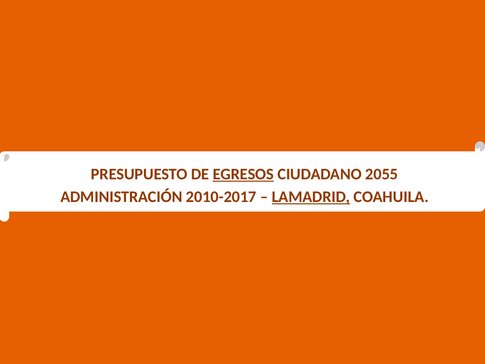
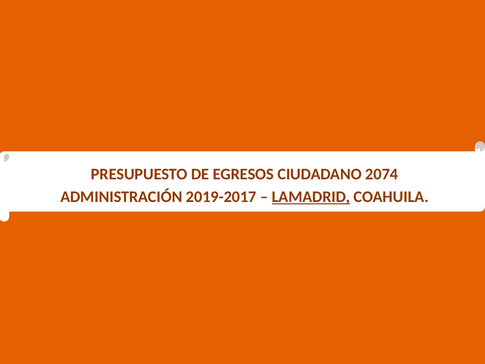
EGRESOS underline: present -> none
2055: 2055 -> 2074
2010-2017: 2010-2017 -> 2019-2017
